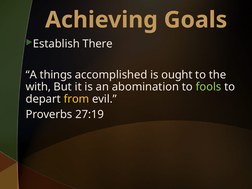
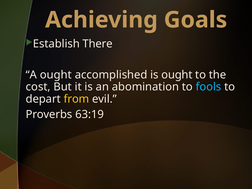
A things: things -> ought
with: with -> cost
fools colour: light green -> light blue
27:19: 27:19 -> 63:19
